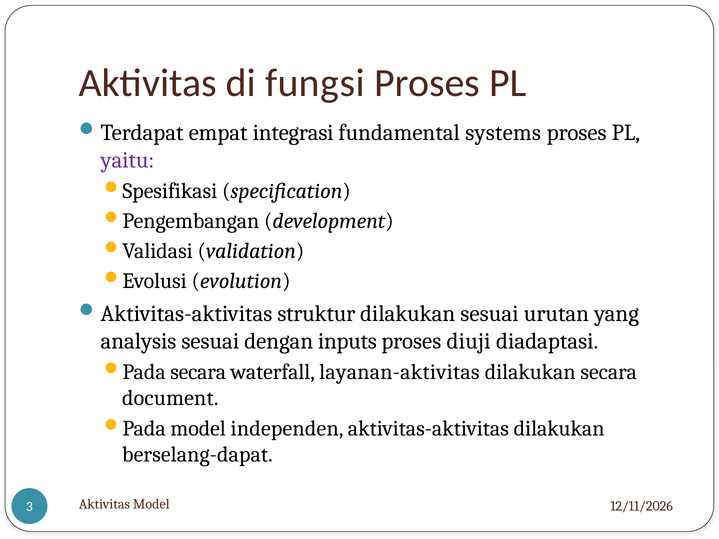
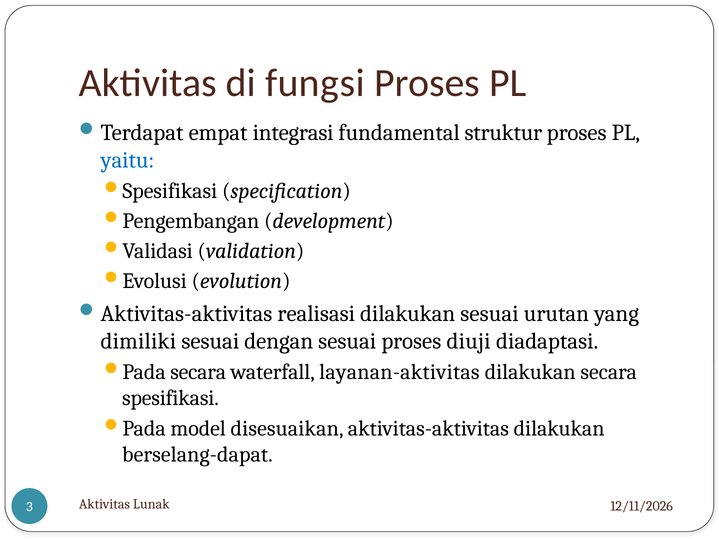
systems: systems -> struktur
yaitu colour: purple -> blue
struktur: struktur -> realisasi
analysis: analysis -> dimiliki
dengan inputs: inputs -> sesuai
document: document -> spesifikasi
independen: independen -> disesuaikan
Aktivitas Model: Model -> Lunak
